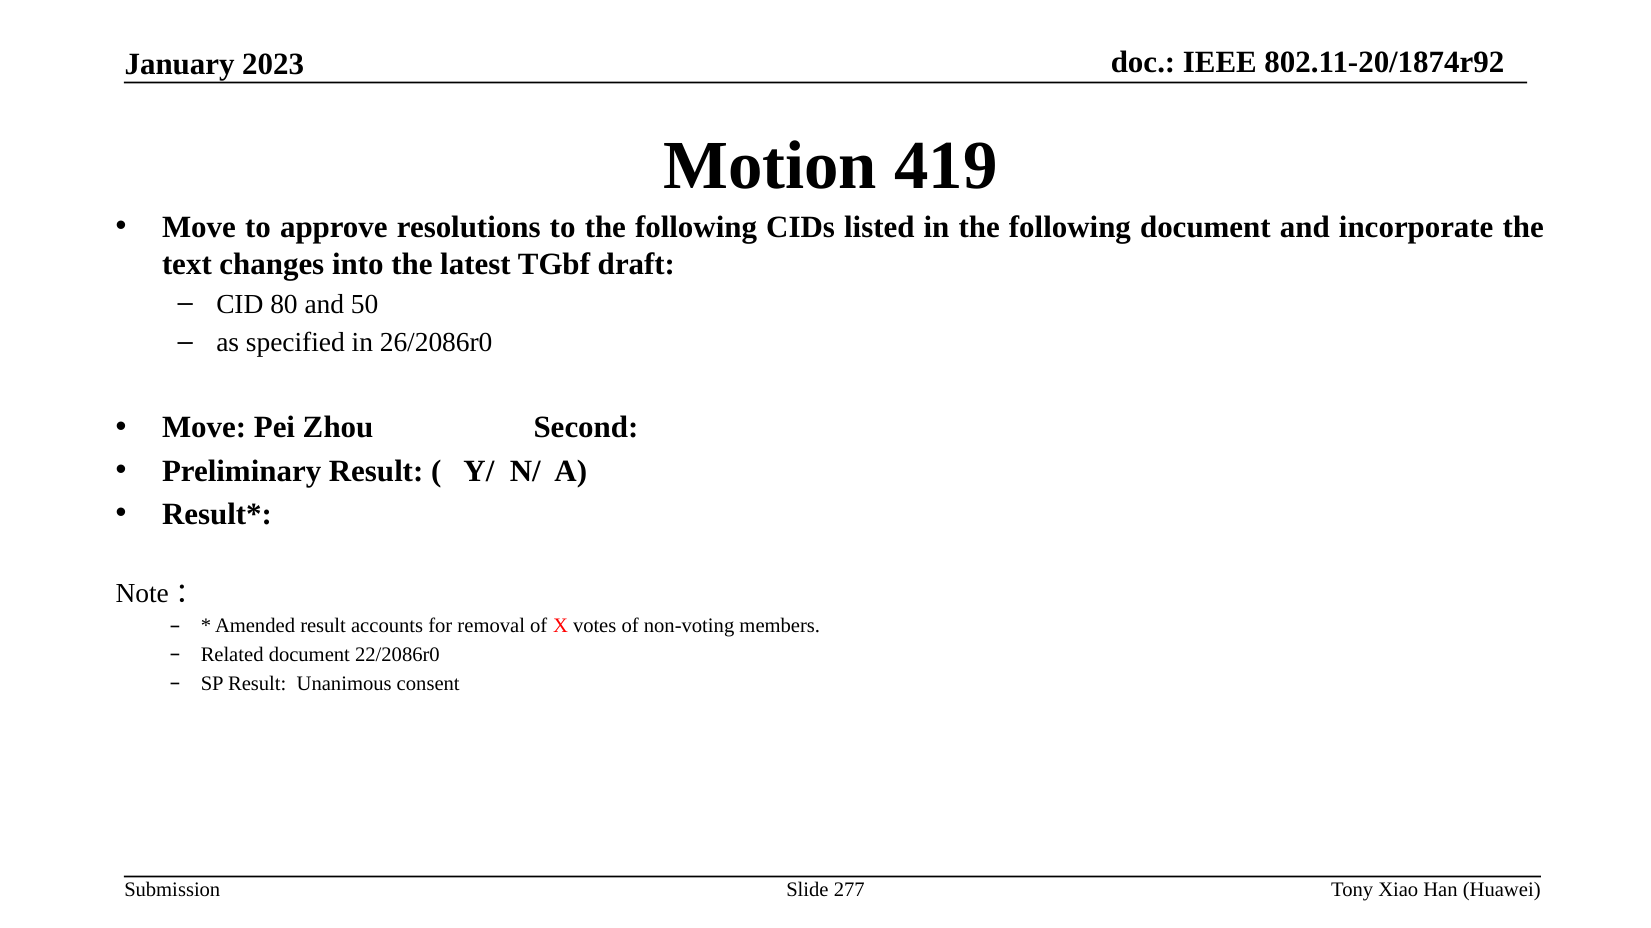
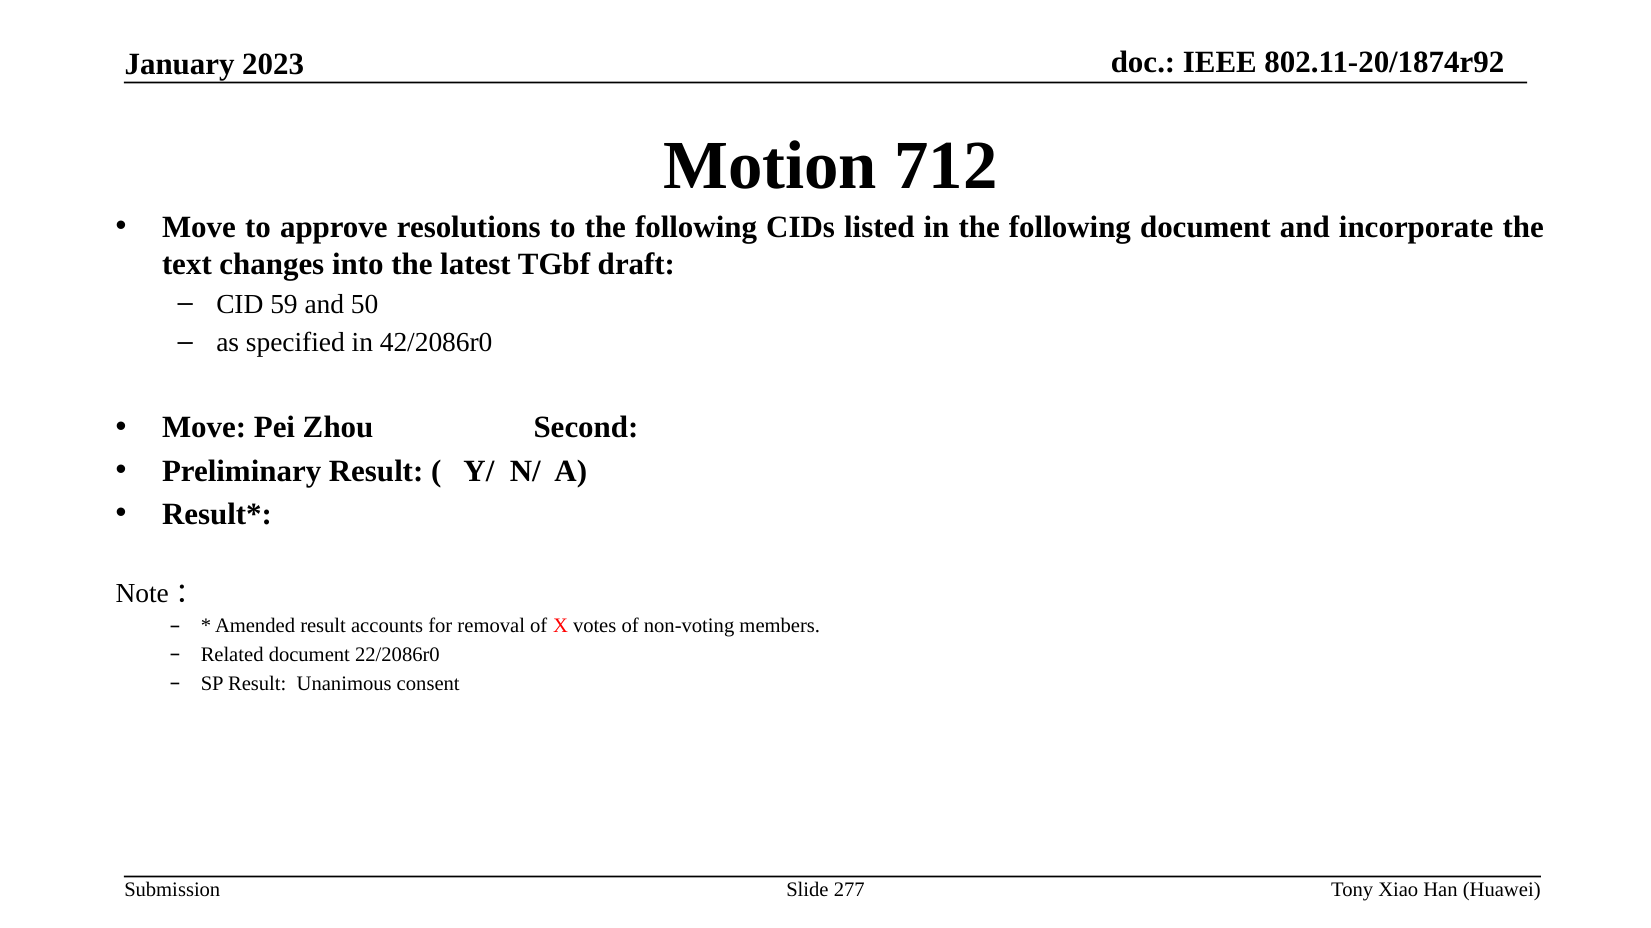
419: 419 -> 712
80: 80 -> 59
26/2086r0: 26/2086r0 -> 42/2086r0
